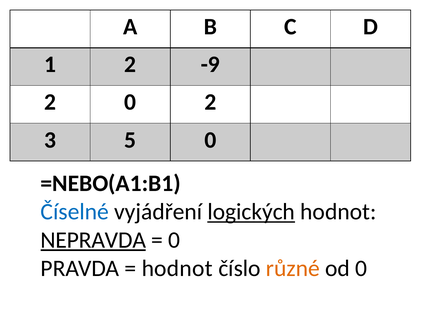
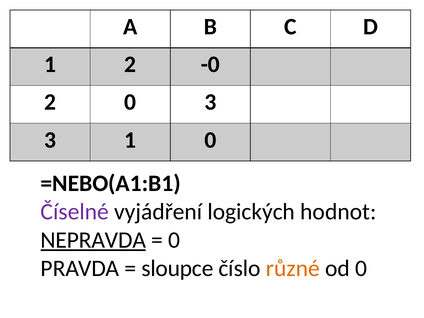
-9: -9 -> -0
0 2: 2 -> 3
3 5: 5 -> 1
Číselné colour: blue -> purple
logických underline: present -> none
hodnot at (177, 268): hodnot -> sloupce
